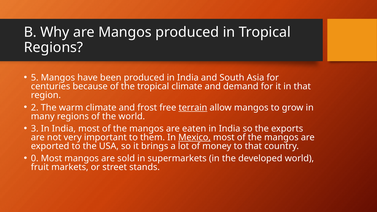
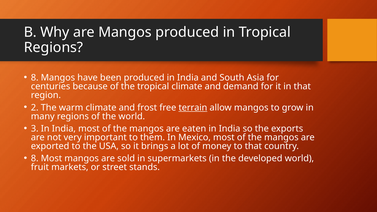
5 at (35, 78): 5 -> 8
Mexico underline: present -> none
0 at (35, 158): 0 -> 8
